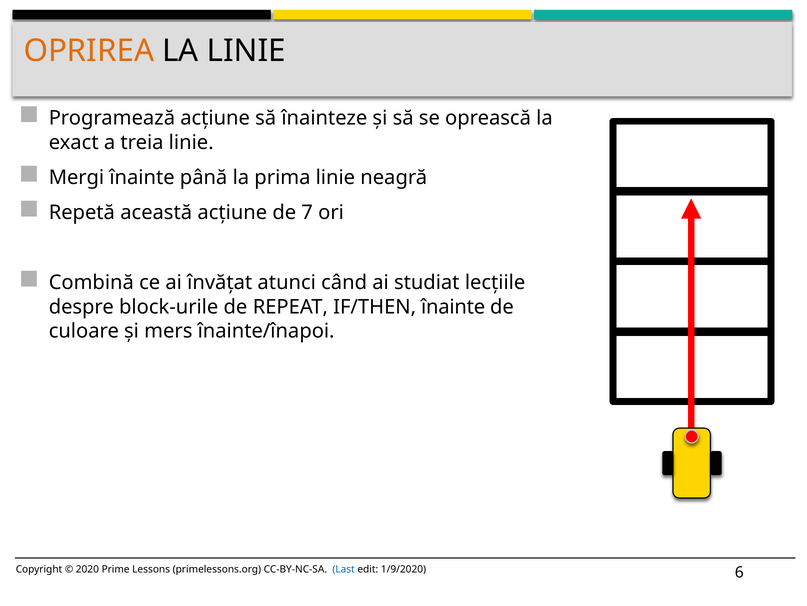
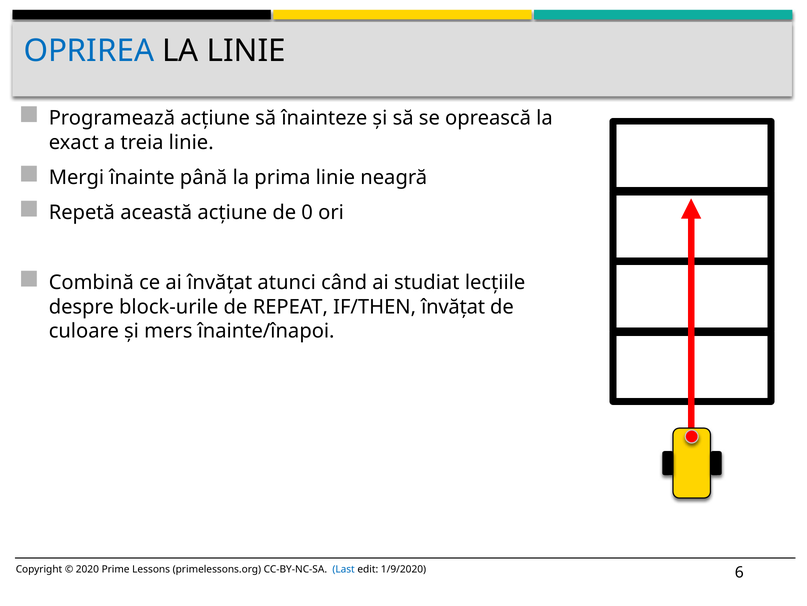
OPRIREA colour: orange -> blue
7: 7 -> 0
IF/THEN înainte: înainte -> învățat
